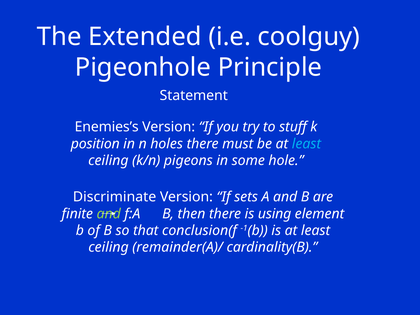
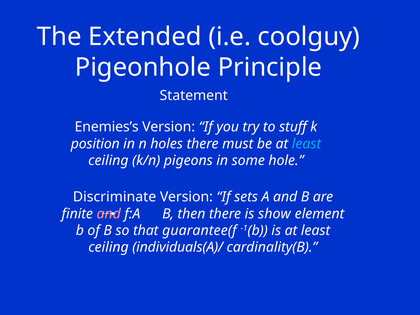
and at (109, 214) colour: light green -> pink
using: using -> show
conclusion(f: conclusion(f -> guarantee(f
remainder(A)/: remainder(A)/ -> individuals(A)/
